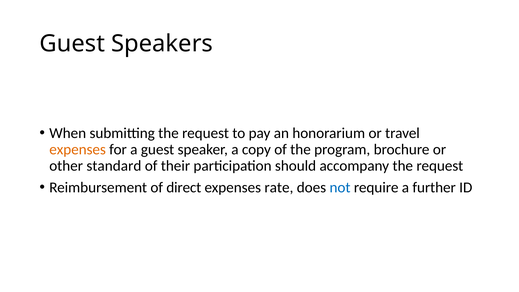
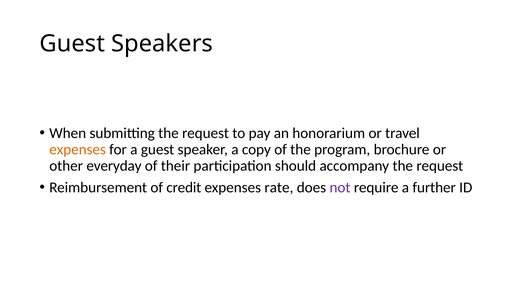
standard: standard -> everyday
direct: direct -> credit
not colour: blue -> purple
